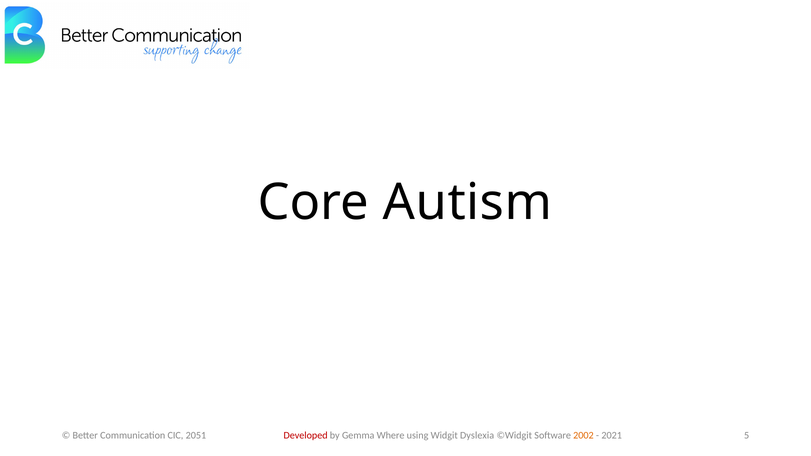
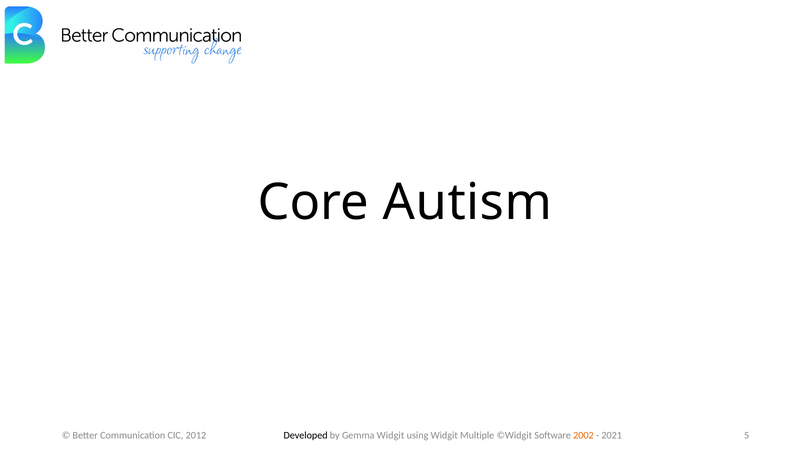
Developed colour: red -> black
Gemma Where: Where -> Widgit
Dyslexia: Dyslexia -> Multiple
2051: 2051 -> 2012
